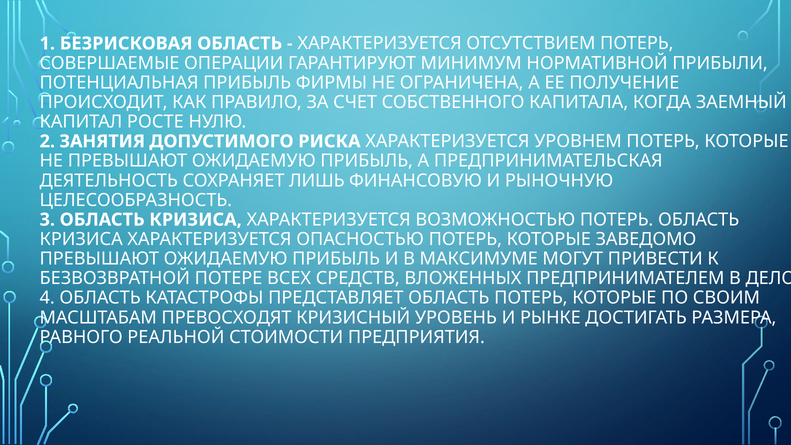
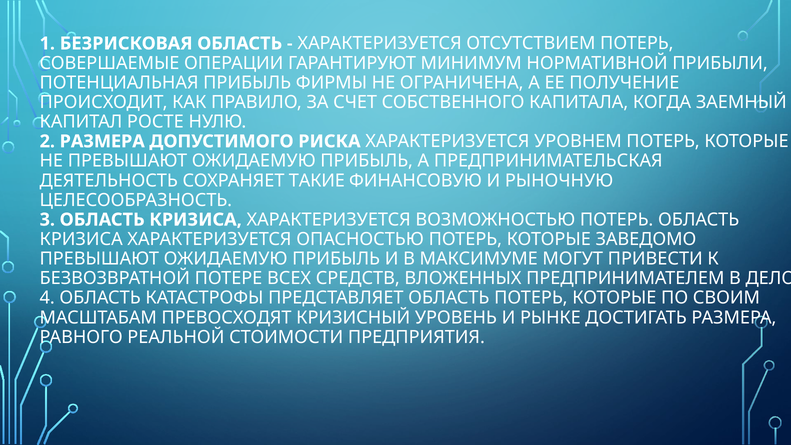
2 ЗАНЯТИЯ: ЗАНЯТИЯ -> РАЗМЕРА
ЛИШЬ: ЛИШЬ -> ТАКИЕ
